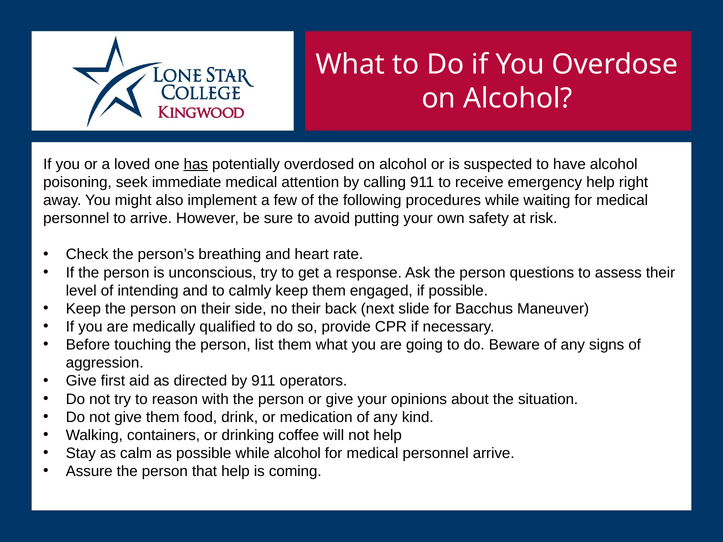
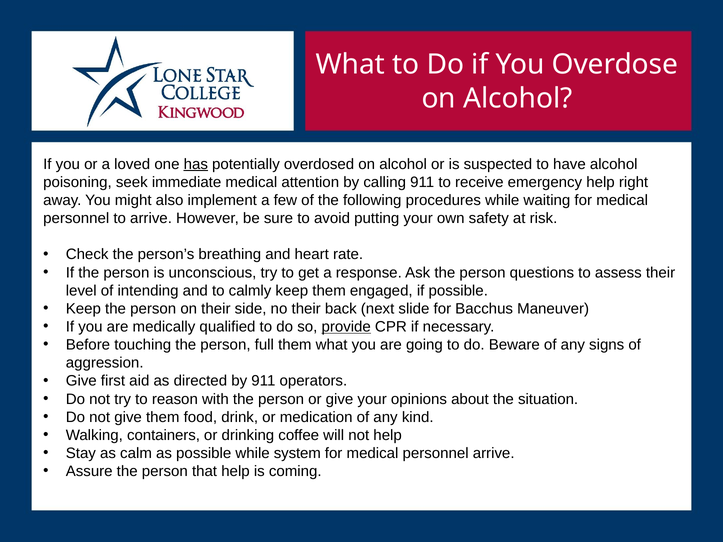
provide underline: none -> present
list: list -> full
while alcohol: alcohol -> system
